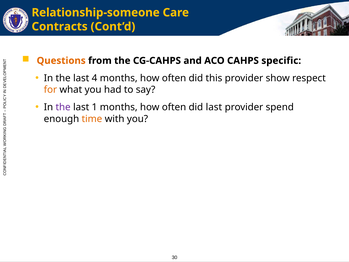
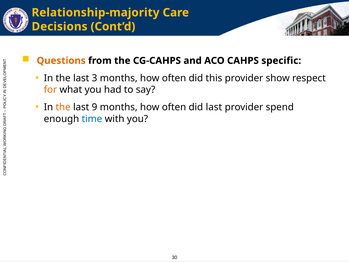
Relationship-someone: Relationship-someone -> Relationship-majority
Contracts: Contracts -> Decisions
4: 4 -> 3
the at (63, 107) colour: purple -> orange
1: 1 -> 9
time colour: orange -> blue
